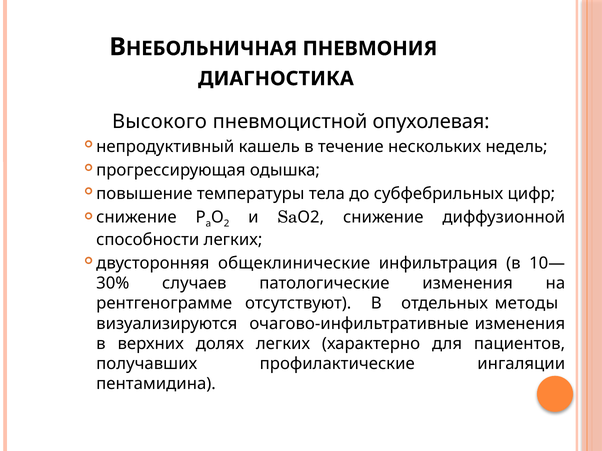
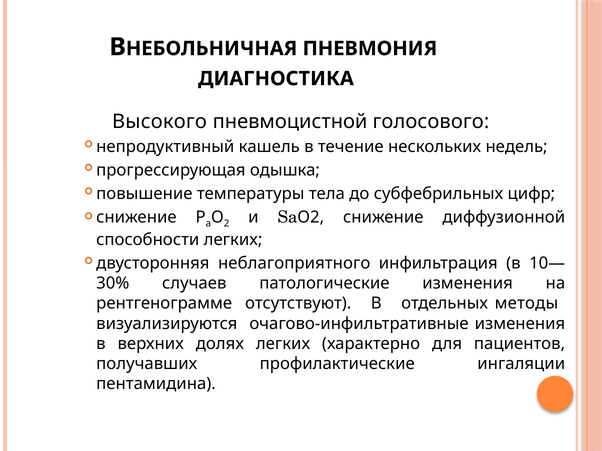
опухолевая: опухолевая -> голосового
общеклинические: общеклинические -> неблагоприятного
